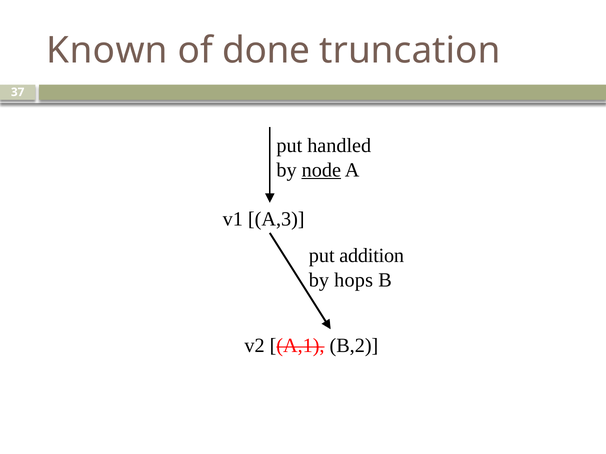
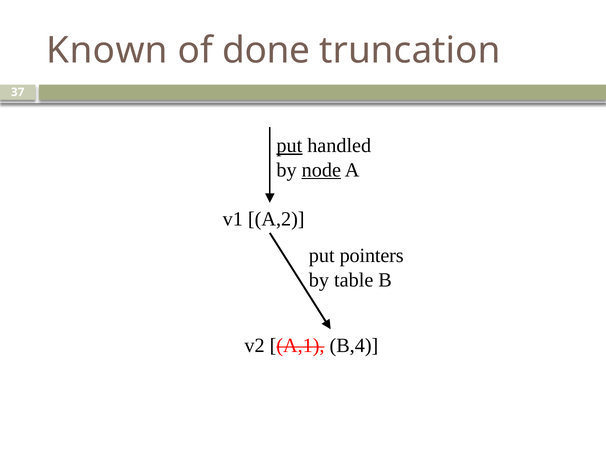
put at (289, 146) underline: none -> present
A,3: A,3 -> A,2
addition: addition -> pointers
hops: hops -> table
B,2: B,2 -> B,4
